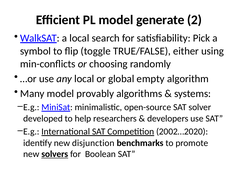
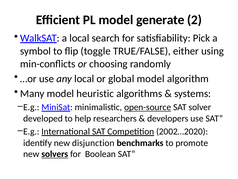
global empty: empty -> model
provably: provably -> heuristic
open-source underline: none -> present
